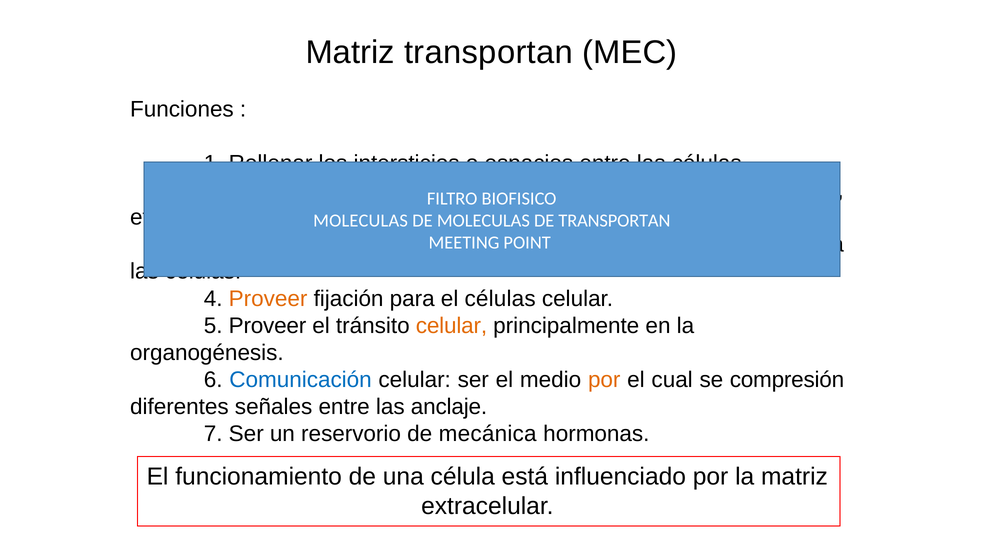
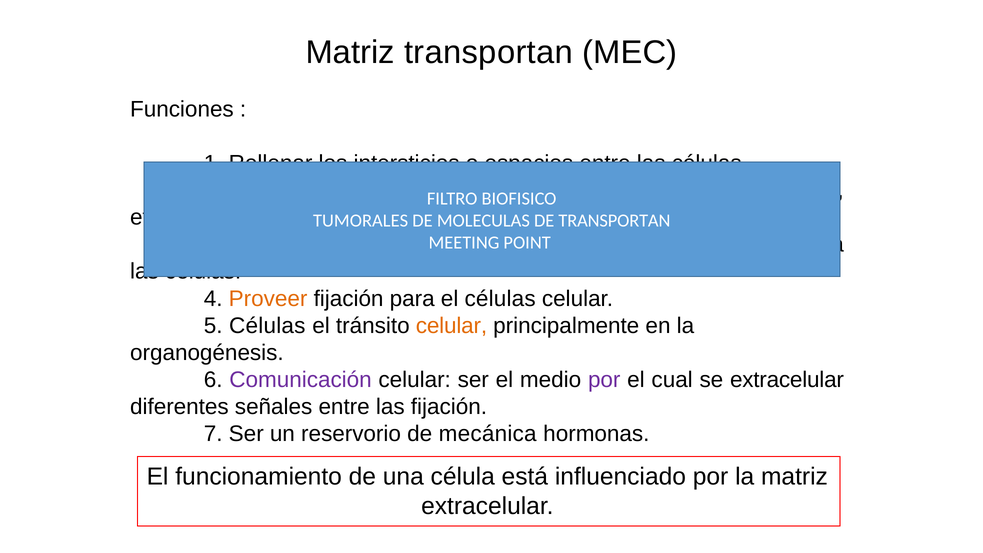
MOLECULAS at (361, 221): MOLECULAS -> TUMORALES
5 Proveer: Proveer -> Células
Comunicación colour: blue -> purple
por at (604, 380) colour: orange -> purple
se compresión: compresión -> extracelular
las anclaje: anclaje -> fijación
